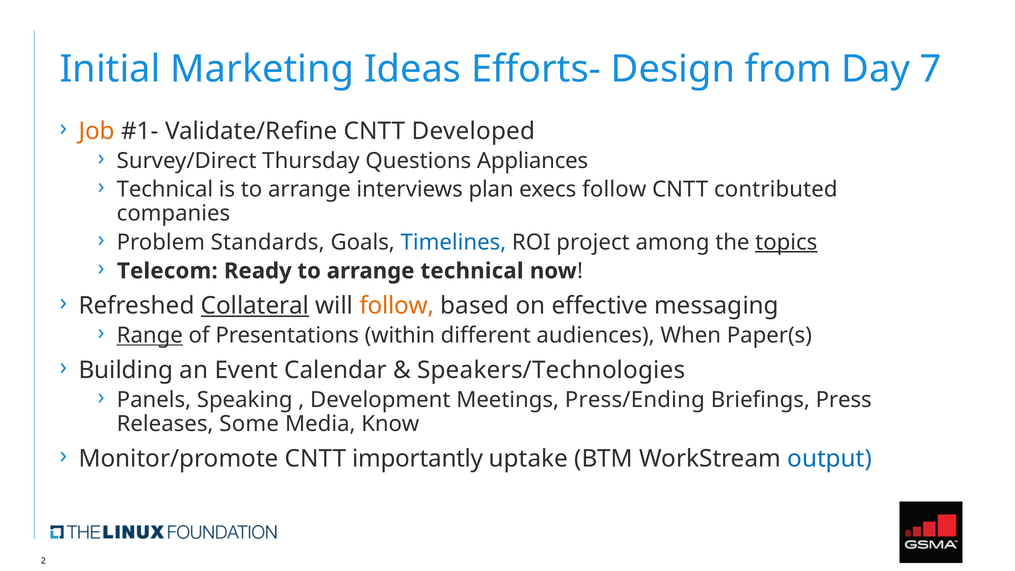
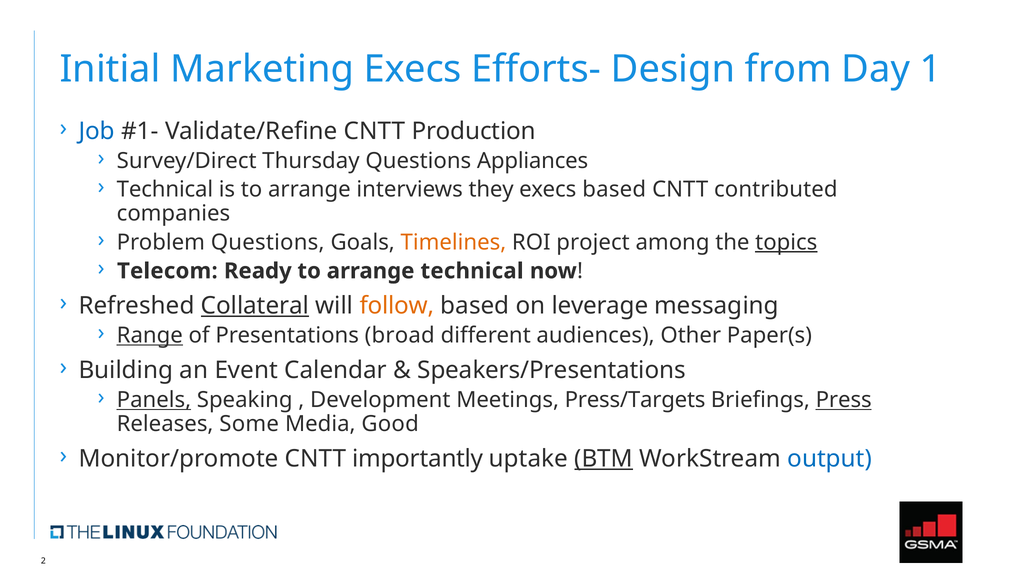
Marketing Ideas: Ideas -> Execs
7: 7 -> 1
Job colour: orange -> blue
Developed: Developed -> Production
plan: plan -> they
execs follow: follow -> based
Problem Standards: Standards -> Questions
Timelines colour: blue -> orange
effective: effective -> leverage
within: within -> broad
When: When -> Other
Speakers/Technologies: Speakers/Technologies -> Speakers/Presentations
Panels underline: none -> present
Press/Ending: Press/Ending -> Press/Targets
Press underline: none -> present
Know: Know -> Good
BTM underline: none -> present
